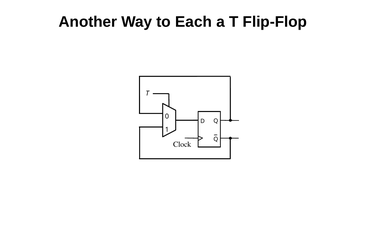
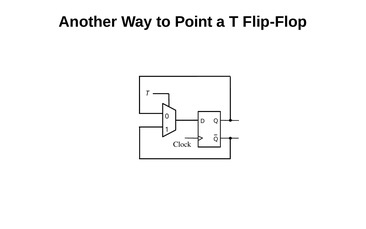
Each: Each -> Point
